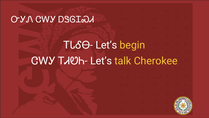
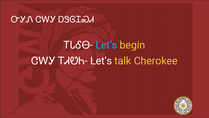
Let’s at (106, 45) colour: white -> light blue
